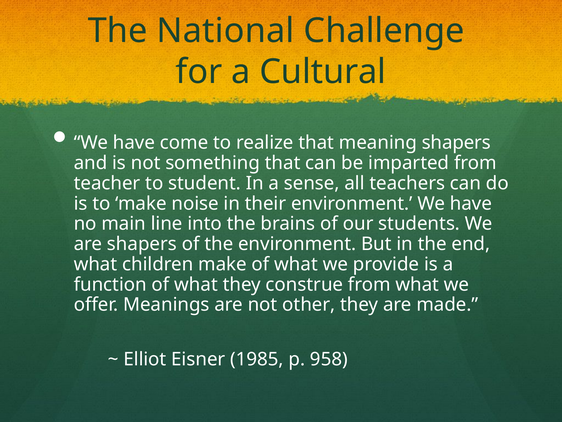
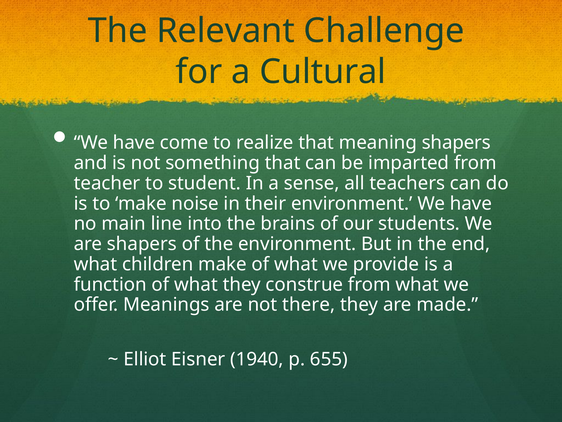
National: National -> Relevant
other: other -> there
1985: 1985 -> 1940
958: 958 -> 655
